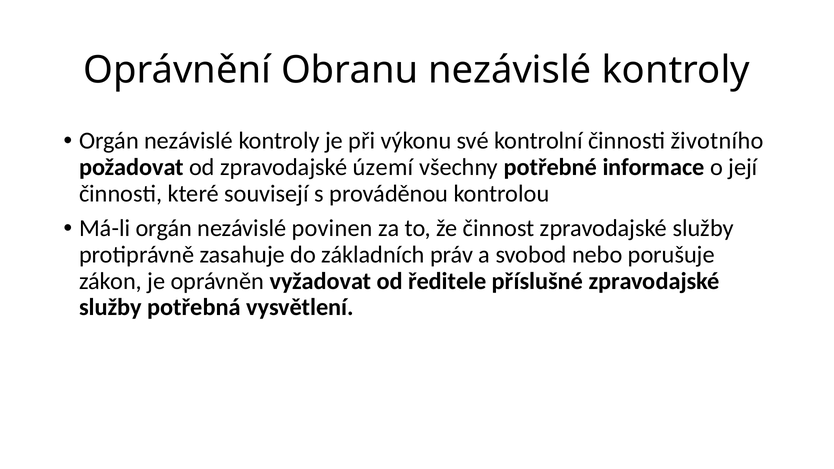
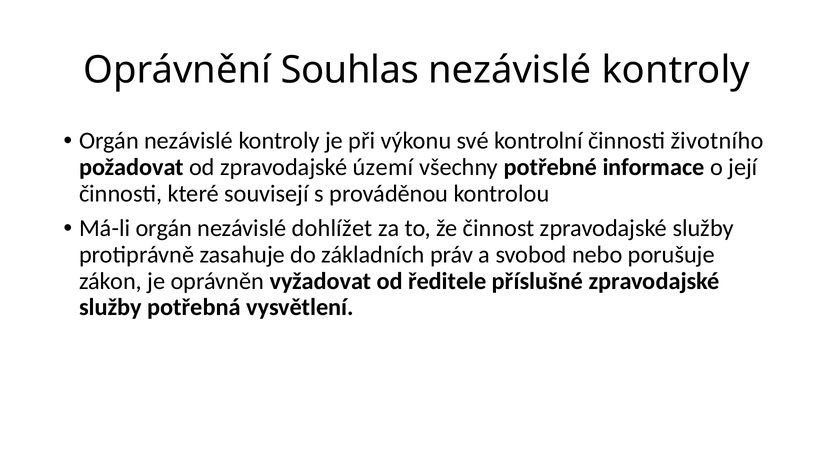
Obranu: Obranu -> Souhlas
povinen: povinen -> dohlížet
